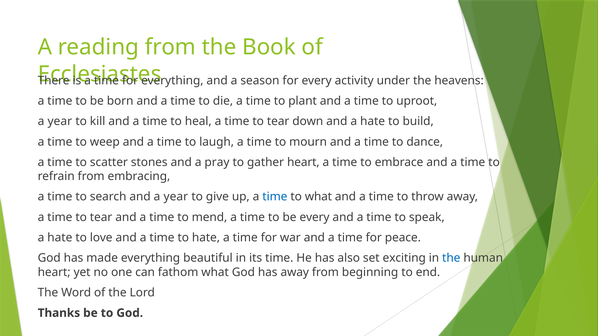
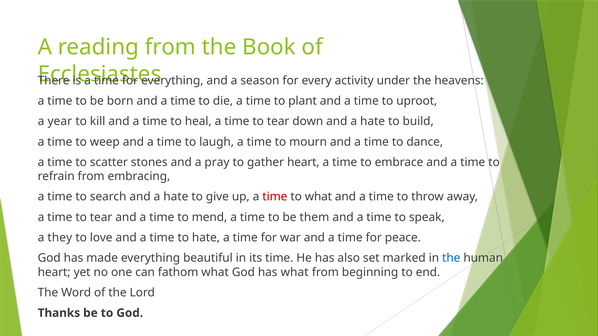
search and a year: year -> hate
time at (275, 197) colour: blue -> red
be every: every -> them
hate at (60, 238): hate -> they
exciting: exciting -> marked
has away: away -> what
